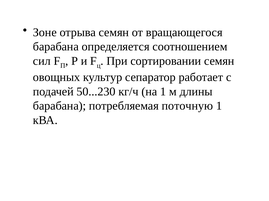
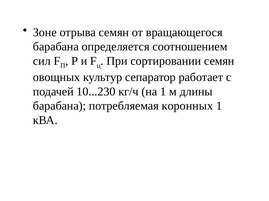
50...230: 50...230 -> 10...230
поточную: поточную -> коронных
